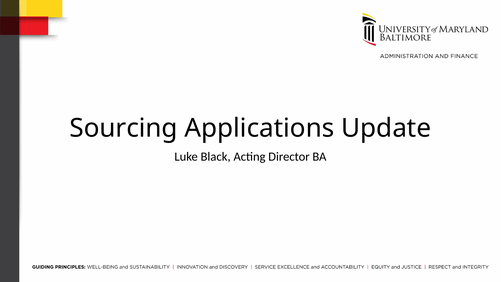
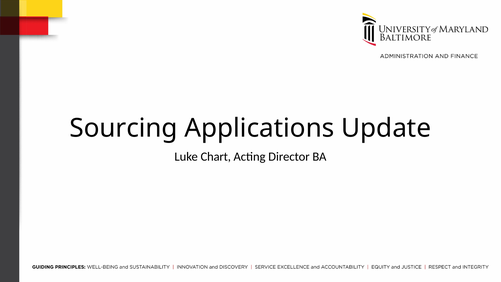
Black: Black -> Chart
